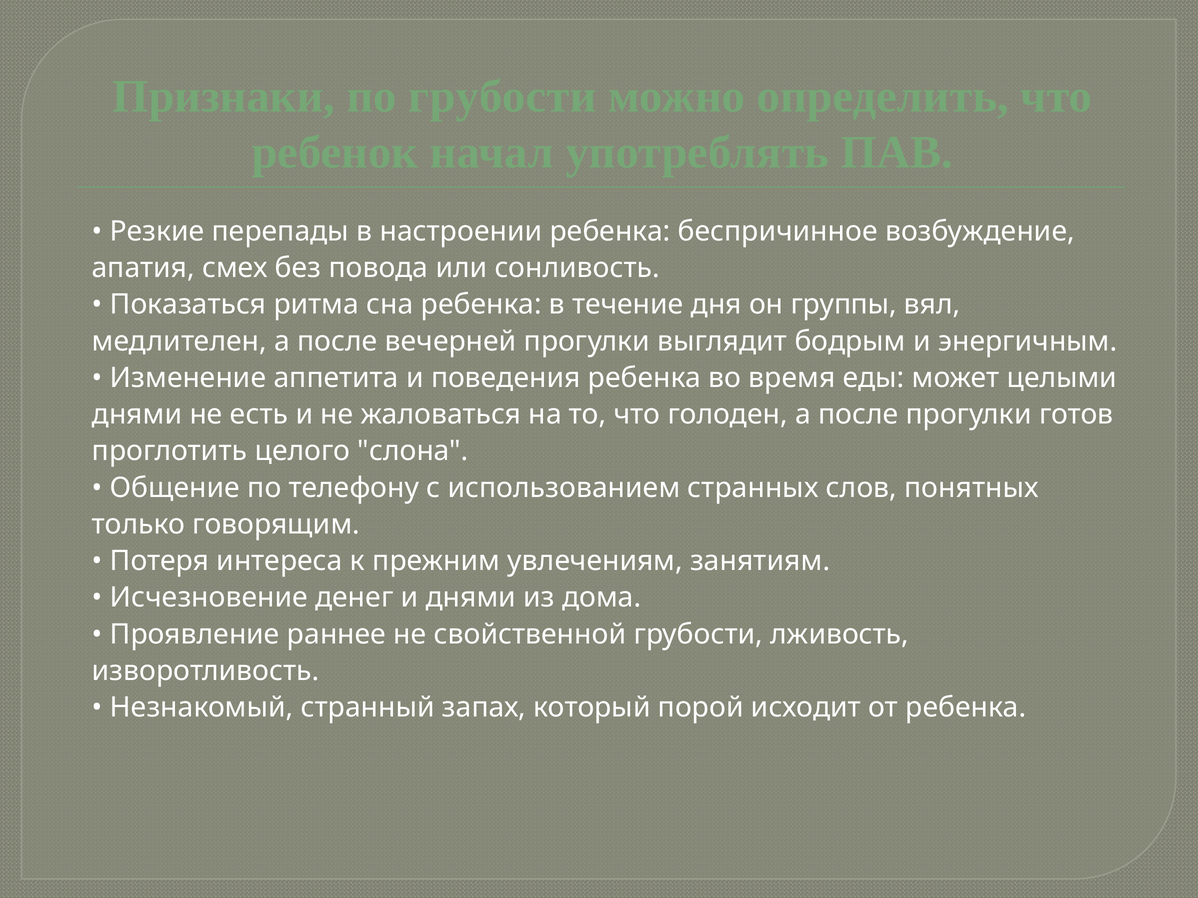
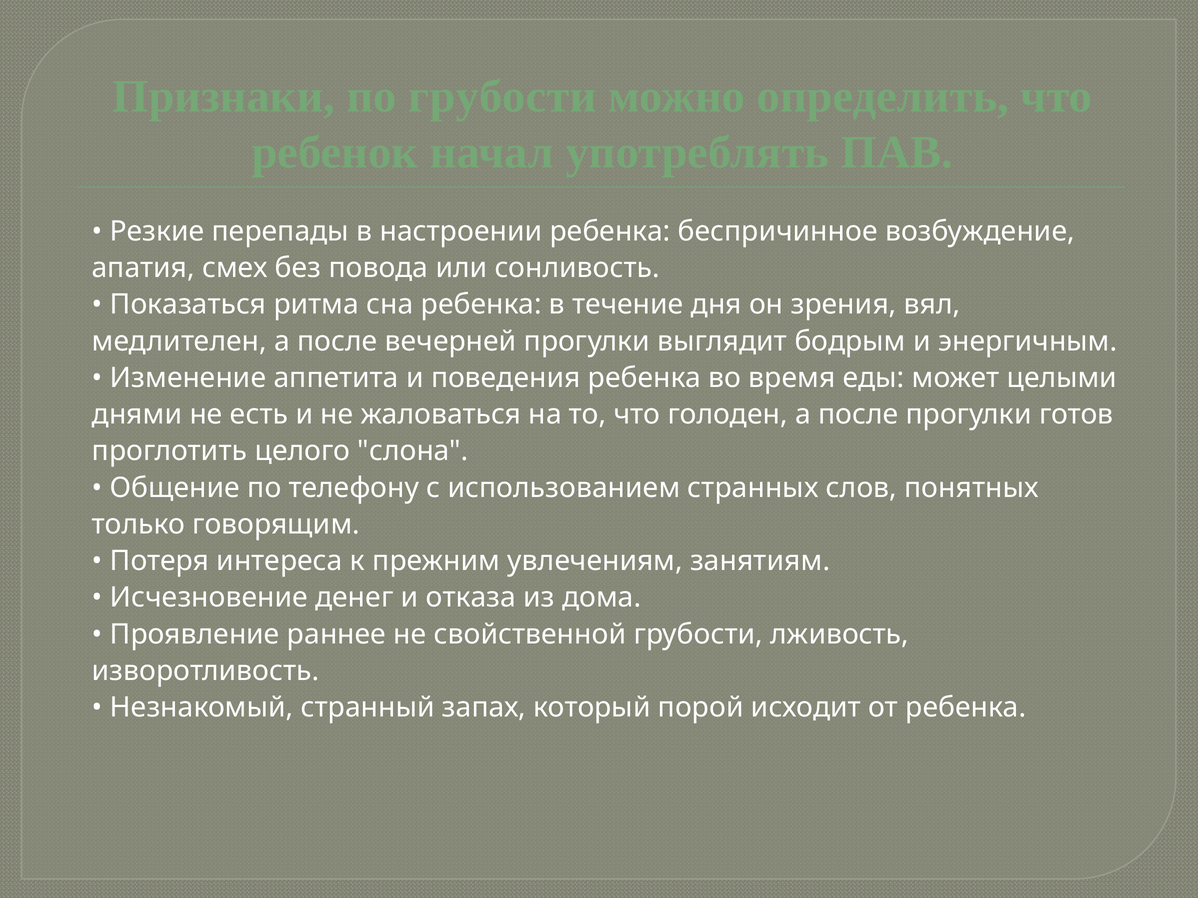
группы: группы -> зрения
и днями: днями -> отказа
